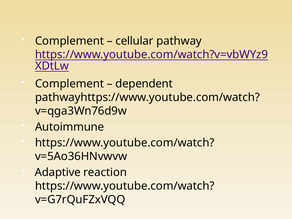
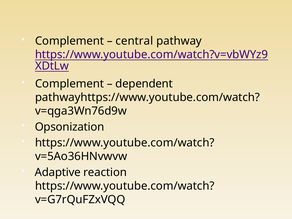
cellular: cellular -> central
Autoimmune: Autoimmune -> Opsonization
